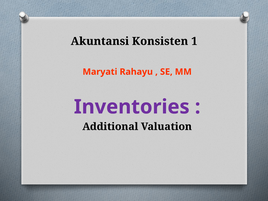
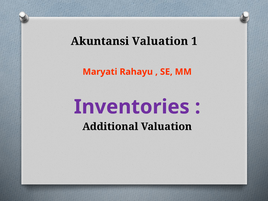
Akuntansi Konsisten: Konsisten -> Valuation
